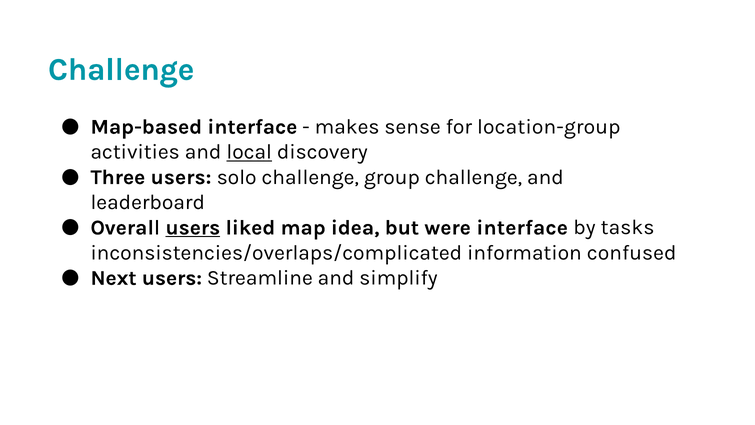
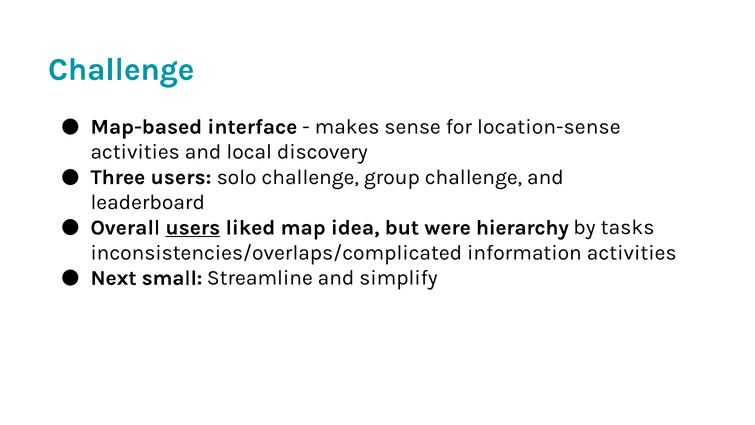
location-group: location-group -> location-sense
local underline: present -> none
were interface: interface -> hierarchy
information confused: confused -> activities
Next users: users -> small
